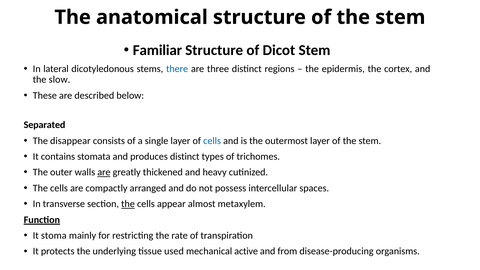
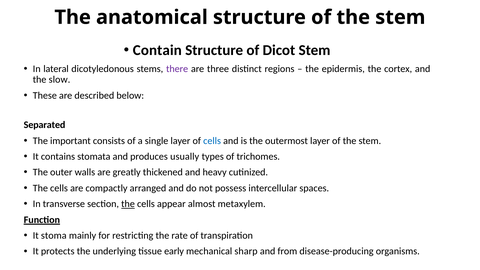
Familiar: Familiar -> Contain
there colour: blue -> purple
disappear: disappear -> important
produces distinct: distinct -> usually
are at (104, 172) underline: present -> none
used: used -> early
active: active -> sharp
